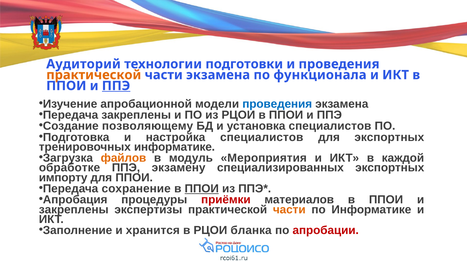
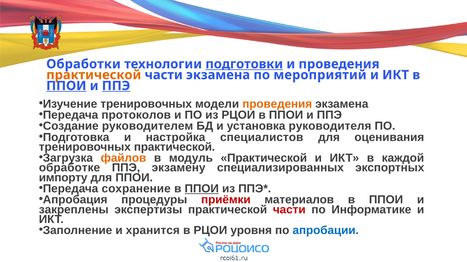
Аудиторий: Аудиторий -> Обработки
подготовки underline: none -> present
функционала: функционала -> мероприятий
ППОИ at (66, 86) underline: none -> present
Изучение апробационной: апробационной -> тренировочных
проведения at (277, 104) colour: blue -> orange
Передача закреплены: закреплены -> протоколов
позволяющему: позволяющему -> руководителем
установка специалистов: специалистов -> руководителя
для экспортных: экспортных -> оценивания
тренировочных информатике: информатике -> практической
модуль Мероприятия: Мероприятия -> Практической
части at (289, 210) colour: orange -> red
бланка: бланка -> уровня
апробации colour: red -> blue
